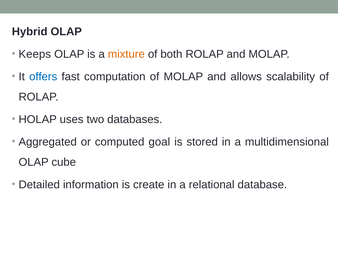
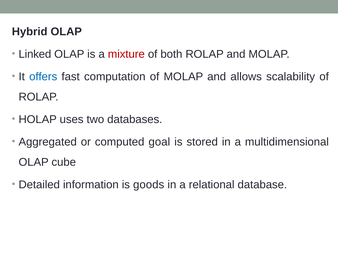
Keeps: Keeps -> Linked
mixture colour: orange -> red
create: create -> goods
